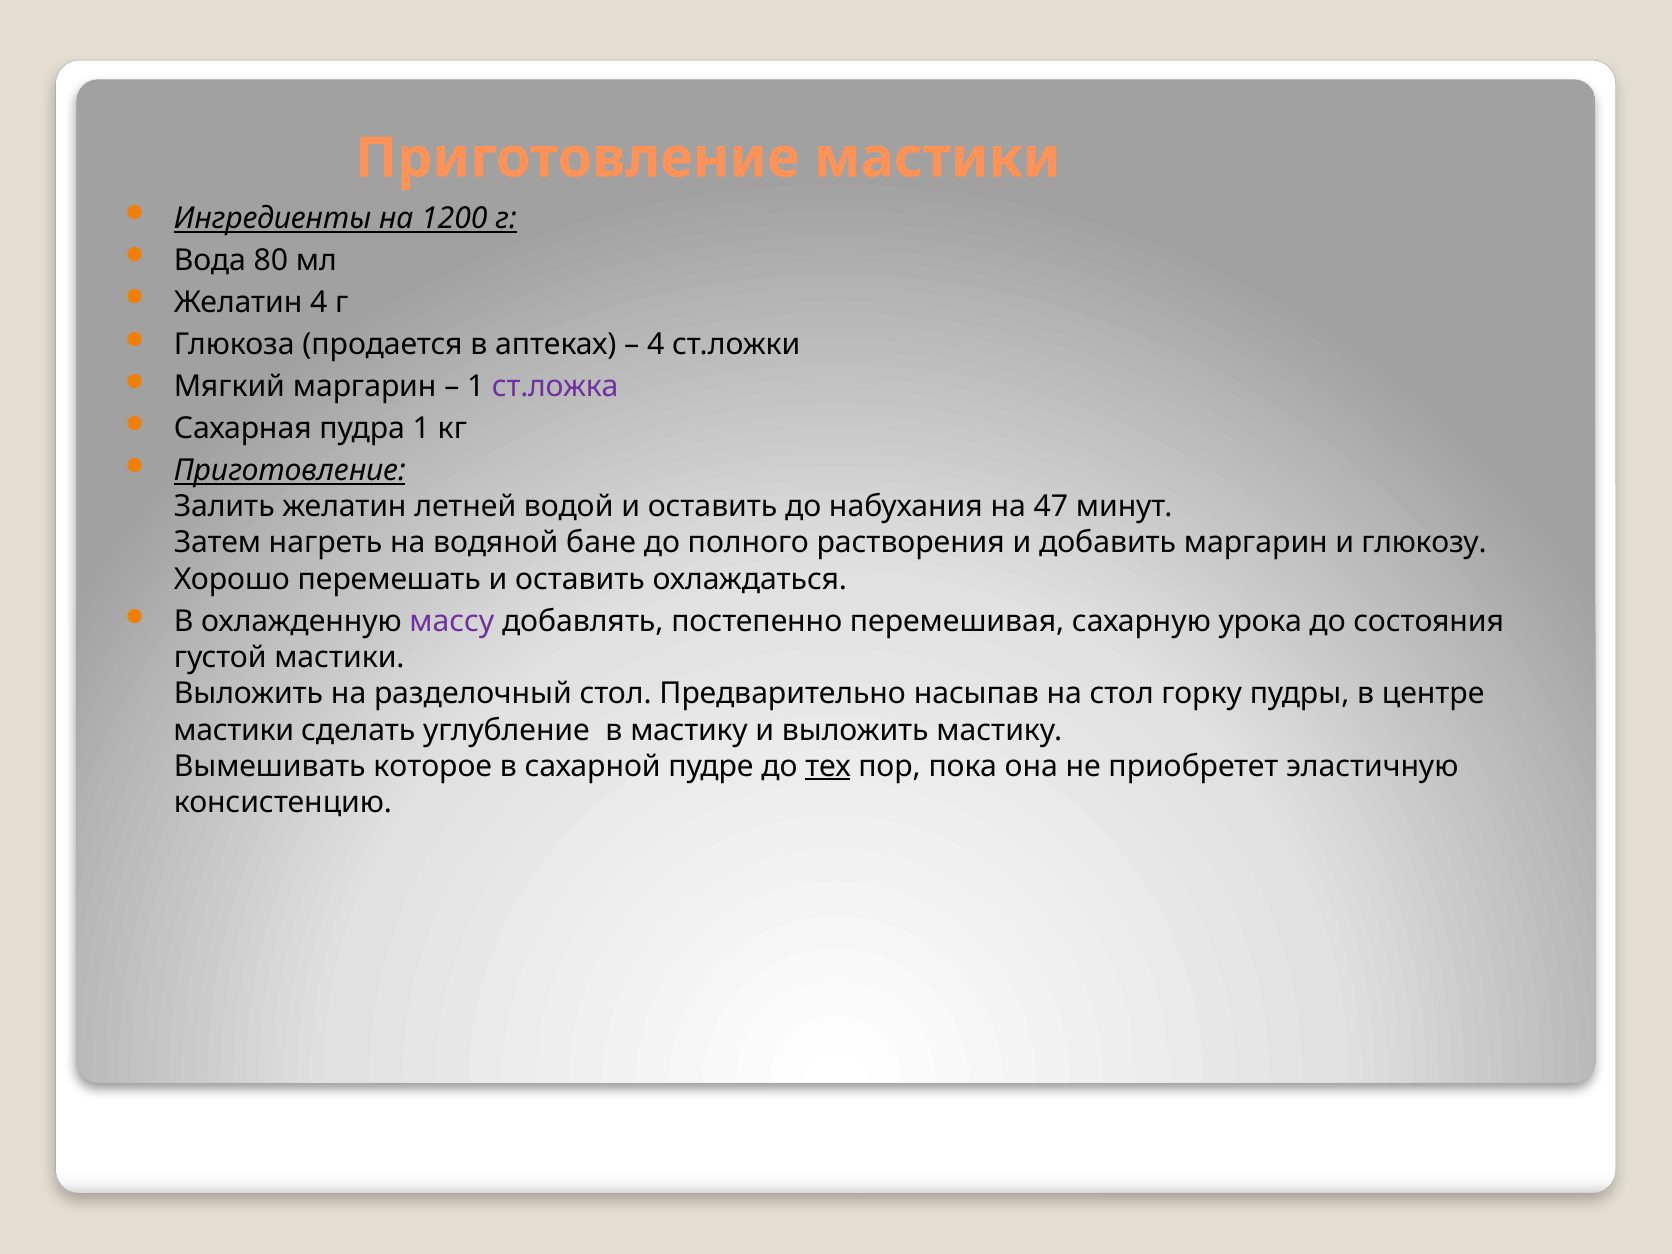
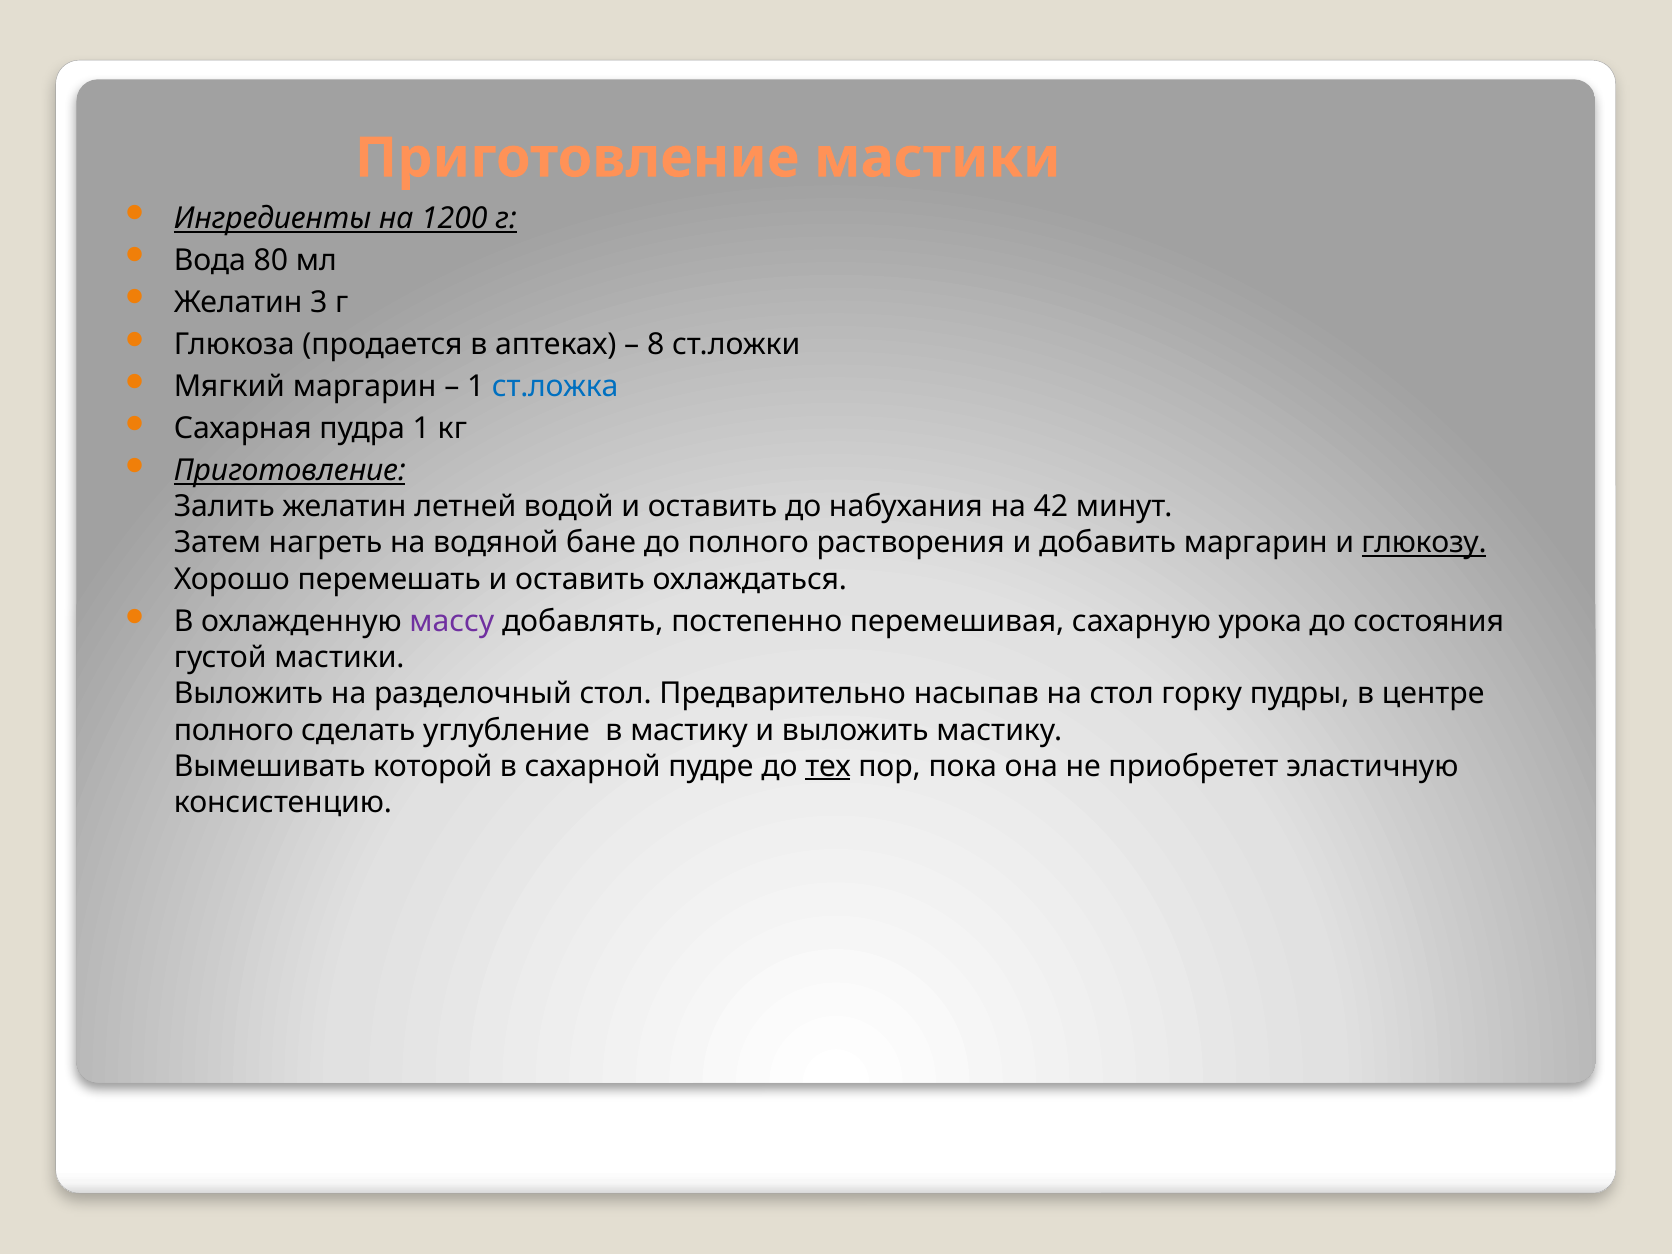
Желатин 4: 4 -> 3
4 at (656, 344): 4 -> 8
ст.ложка colour: purple -> blue
47: 47 -> 42
глюкозу underline: none -> present
мастики at (234, 730): мастики -> полного
которое: которое -> которой
